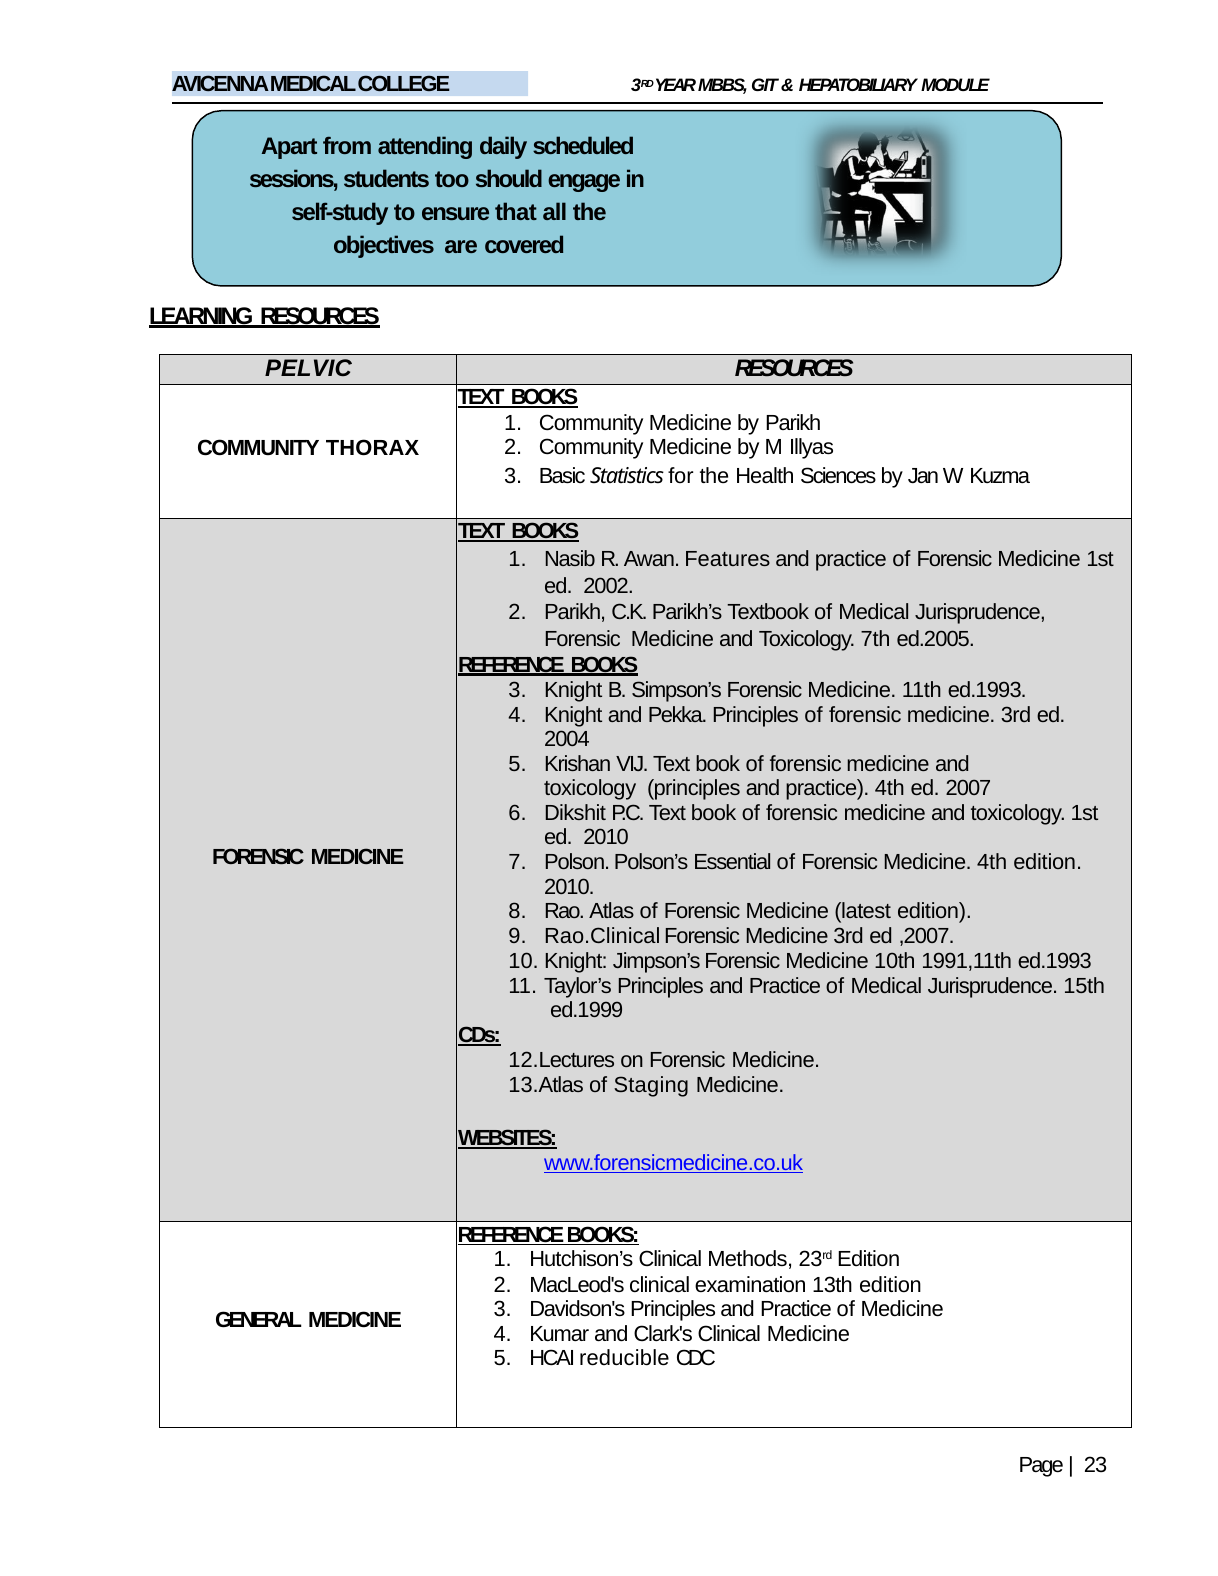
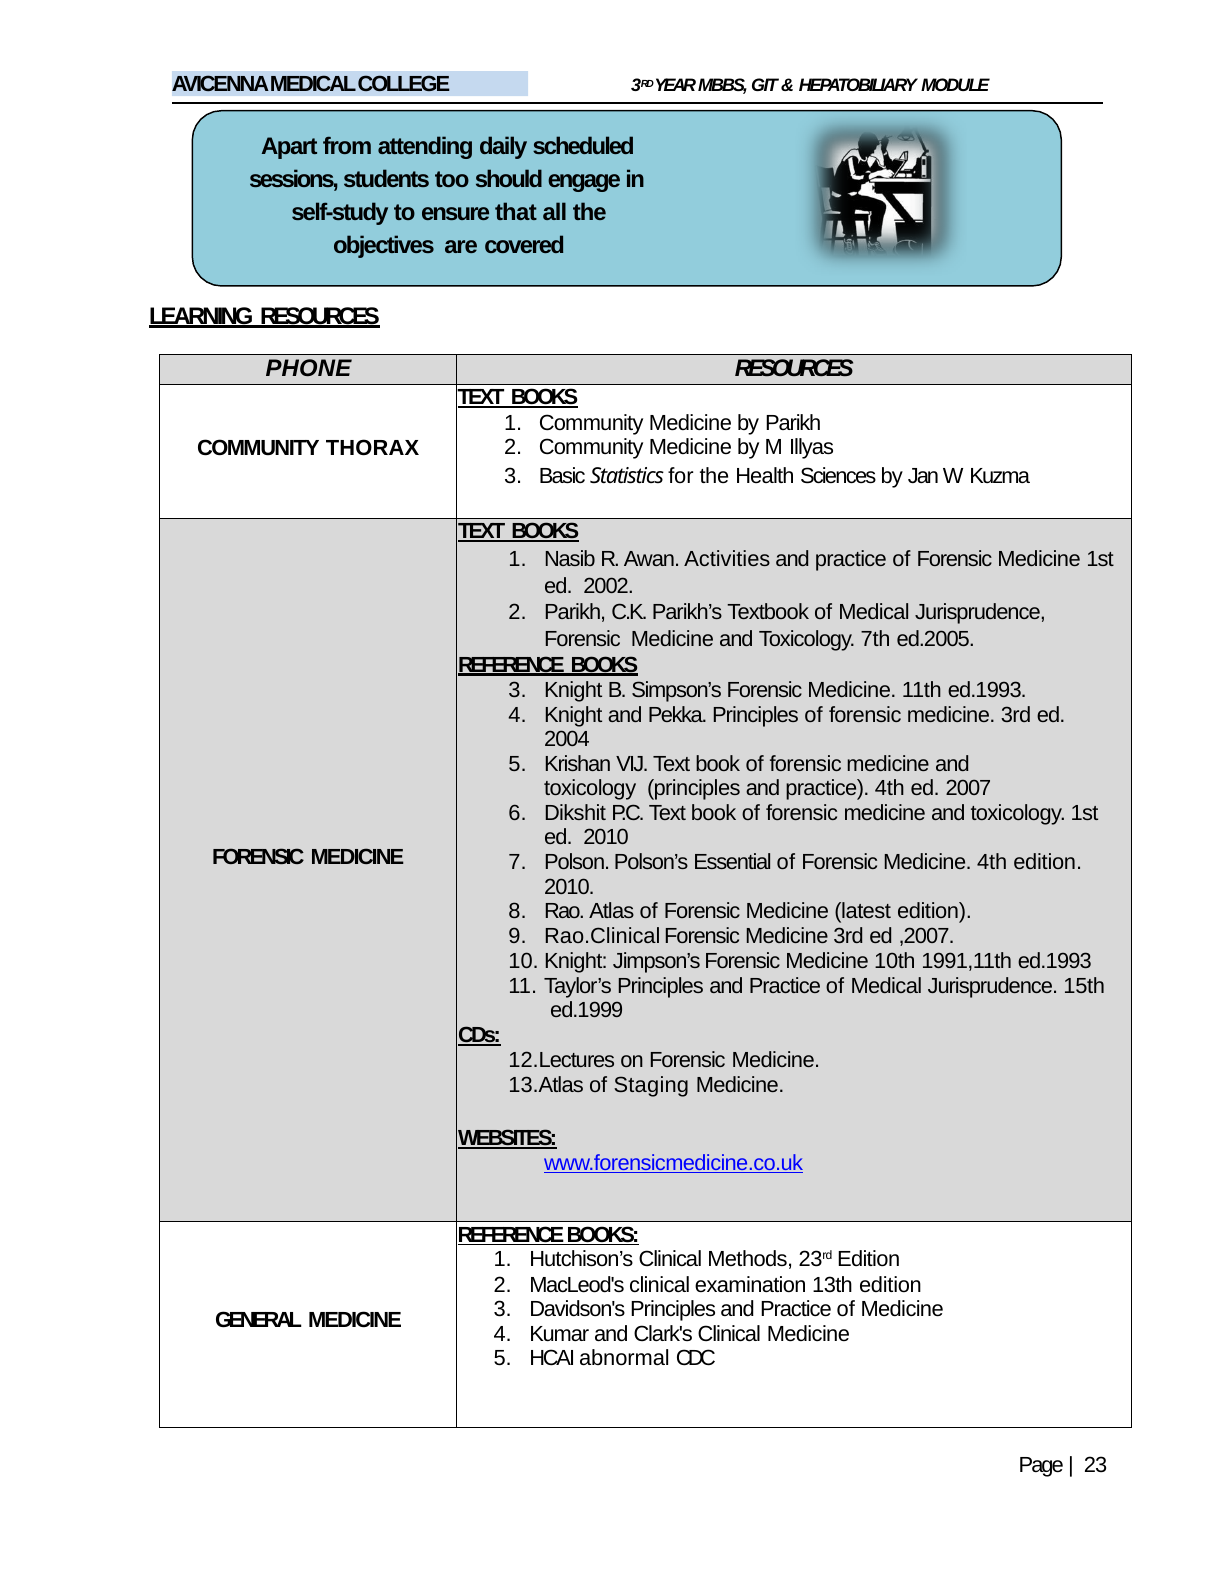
PELVIC: PELVIC -> PHONE
Features: Features -> Activities
reducible: reducible -> abnormal
